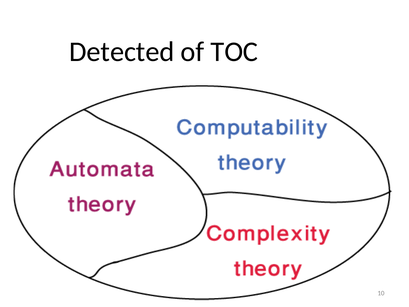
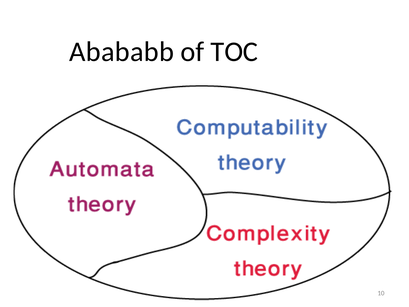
Detected: Detected -> Abababb
